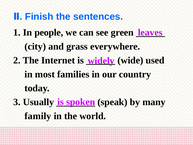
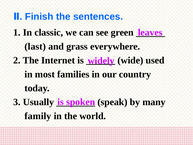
people: people -> classic
city: city -> last
